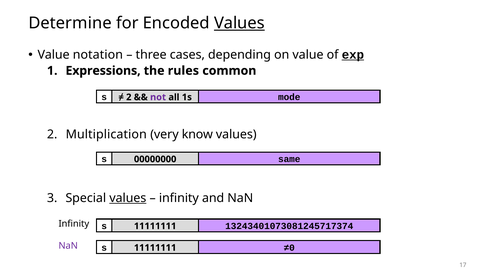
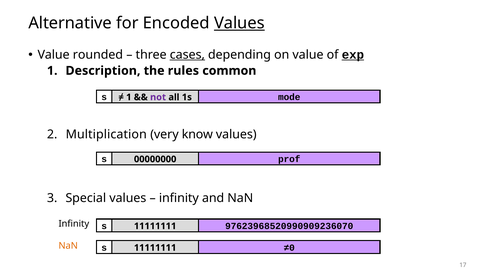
Determine: Determine -> Alternative
notation: notation -> rounded
cases underline: none -> present
Expressions: Expressions -> Description
2 at (129, 97): 2 -> 1
same: same -> prof
values at (128, 198) underline: present -> none
13243401073081245717374: 13243401073081245717374 -> 97623968520990909236070
NaN at (68, 246) colour: purple -> orange
